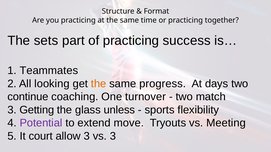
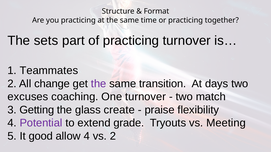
practicing success: success -> turnover
looking: looking -> change
the at (99, 84) colour: orange -> purple
progress: progress -> transition
continue: continue -> excuses
unless: unless -> create
sports: sports -> praise
move: move -> grade
court: court -> good
allow 3: 3 -> 4
vs 3: 3 -> 2
